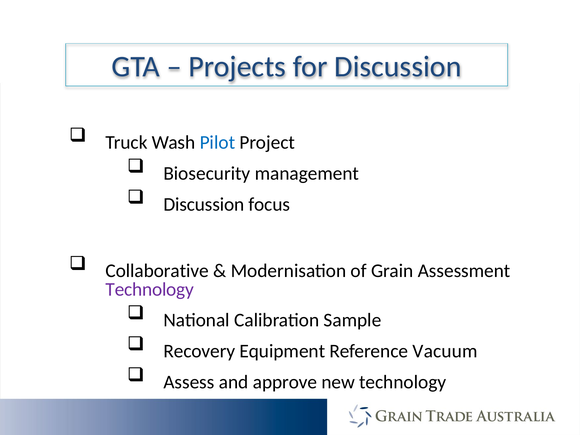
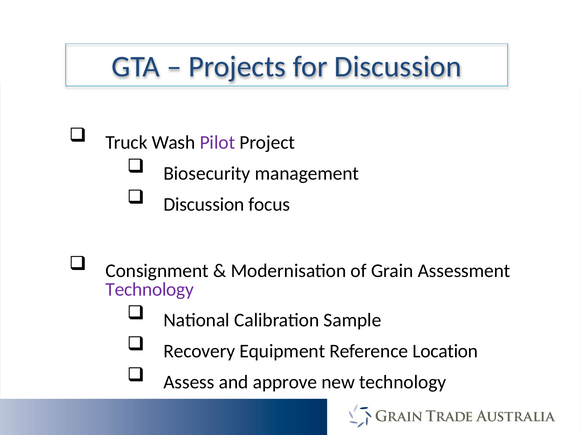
Pilot colour: blue -> purple
Collaborative: Collaborative -> Consignment
Vacuum: Vacuum -> Location
